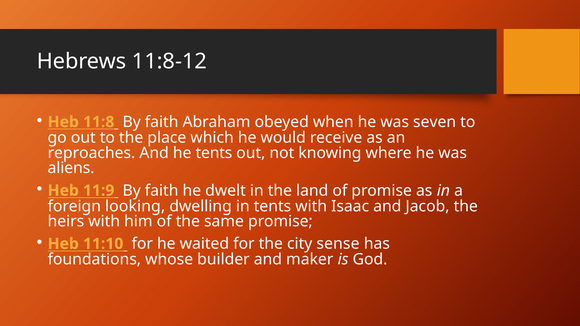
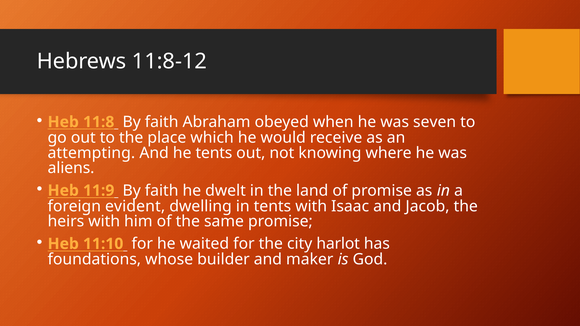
reproaches: reproaches -> attempting
looking: looking -> evident
sense: sense -> harlot
